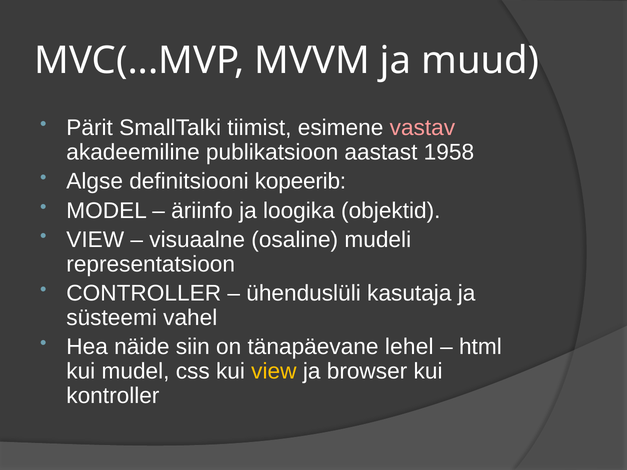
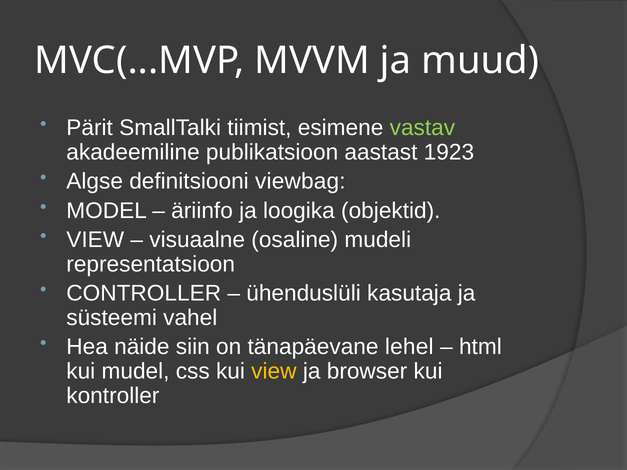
vastav colour: pink -> light green
1958: 1958 -> 1923
kopeerib: kopeerib -> viewbag
